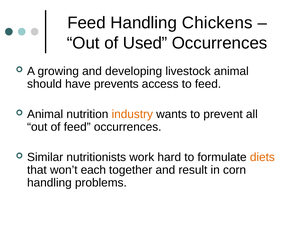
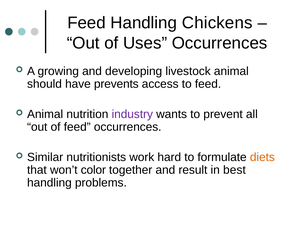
Used: Used -> Uses
industry colour: orange -> purple
each: each -> color
corn: corn -> best
